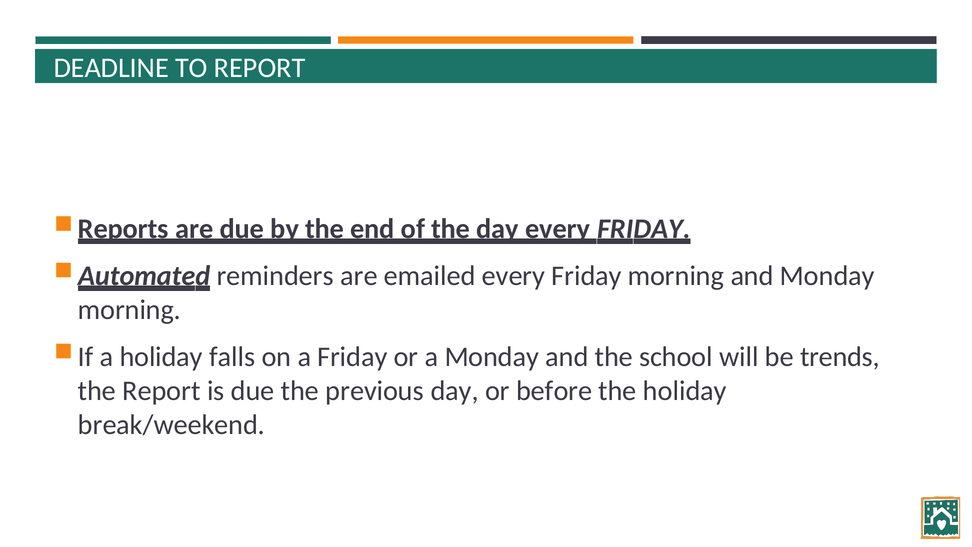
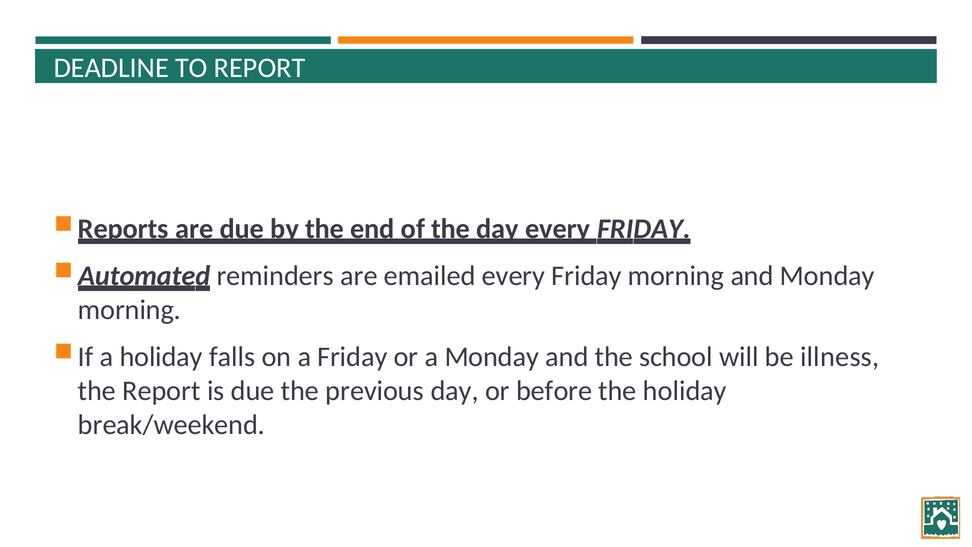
trends: trends -> illness
